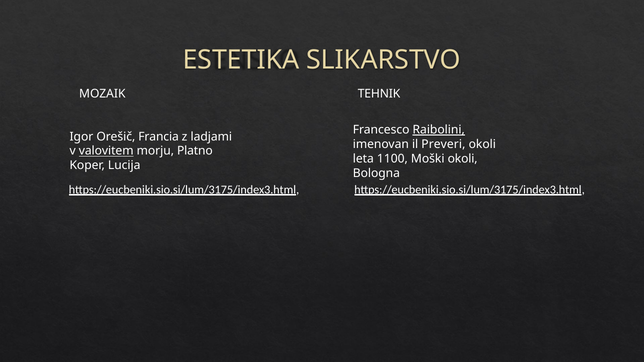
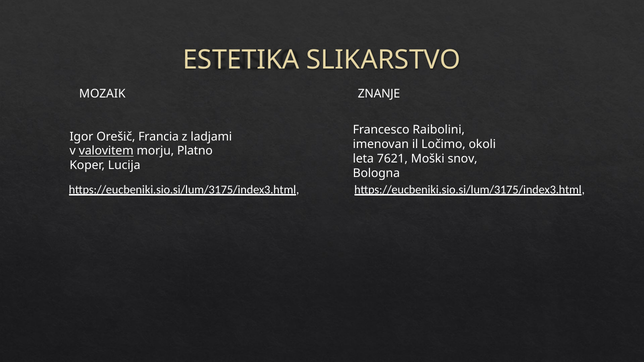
TEHNIK: TEHNIK -> ZNANJE
Raibolini underline: present -> none
Preveri: Preveri -> Ločimo
1100: 1100 -> 7621
Moški okoli: okoli -> snov
